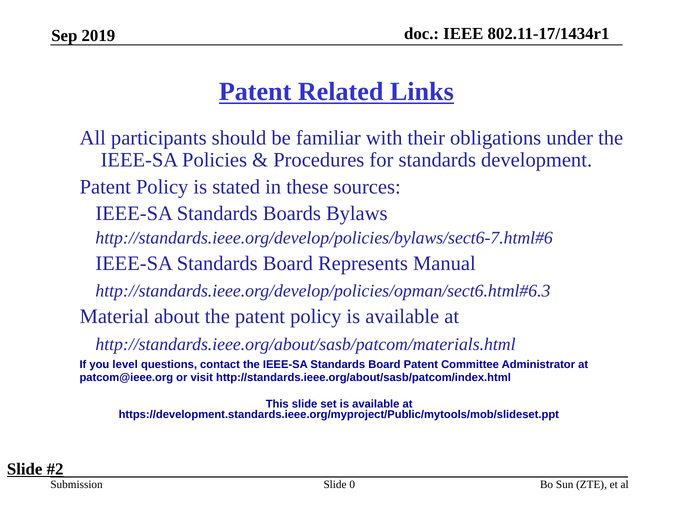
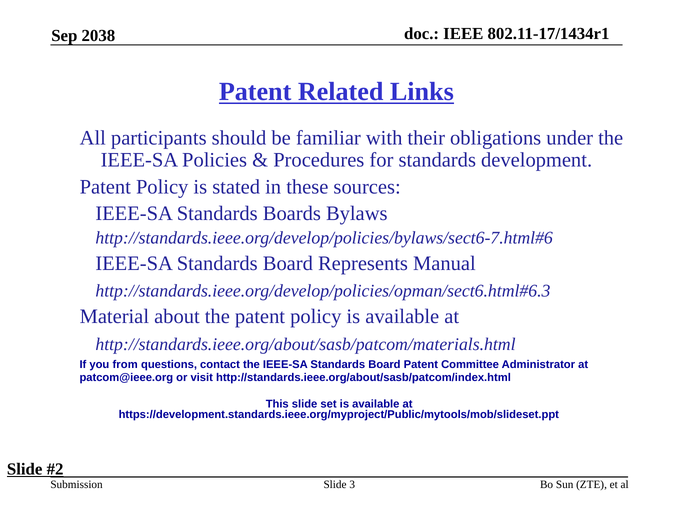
2019: 2019 -> 2038
level: level -> from
0: 0 -> 3
